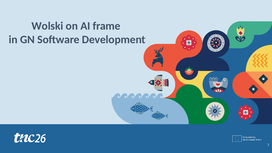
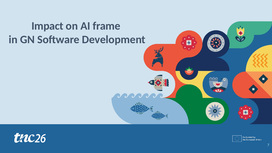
Wolski: Wolski -> Impact
